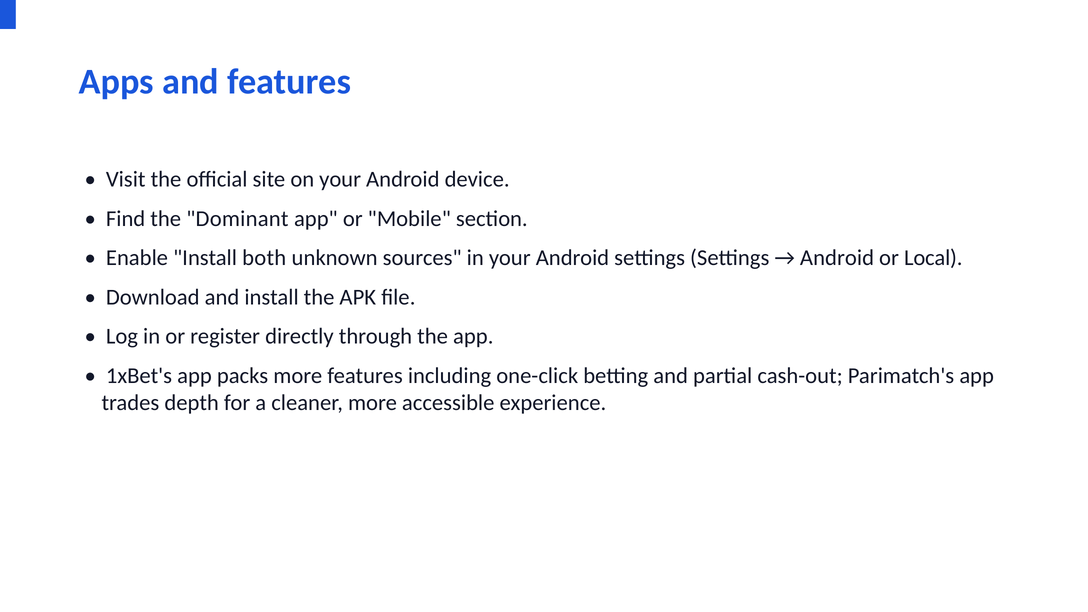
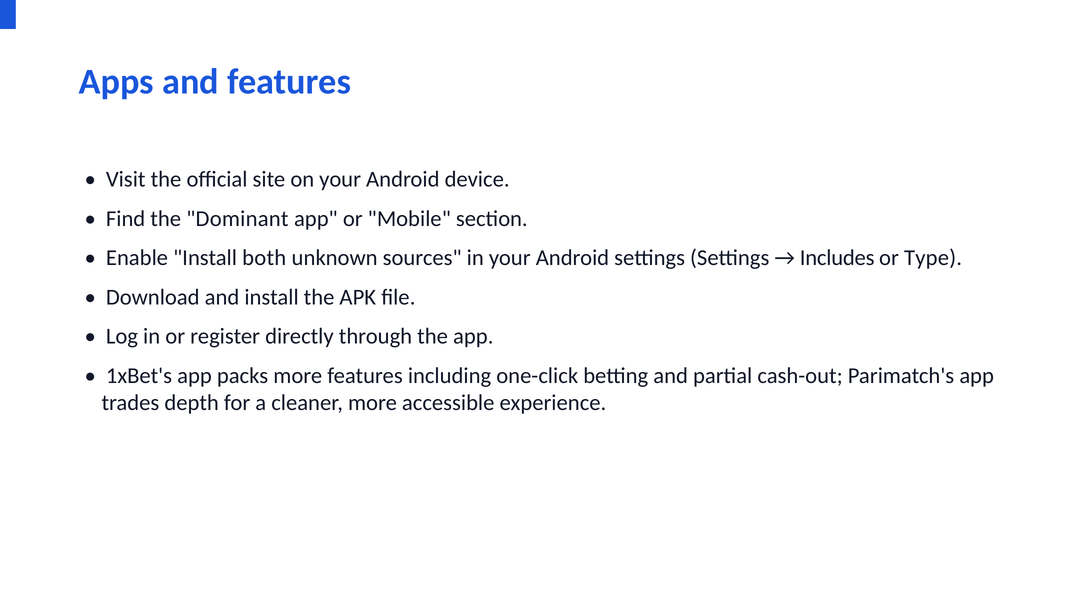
Android at (837, 258): Android -> Includes
Local: Local -> Type
